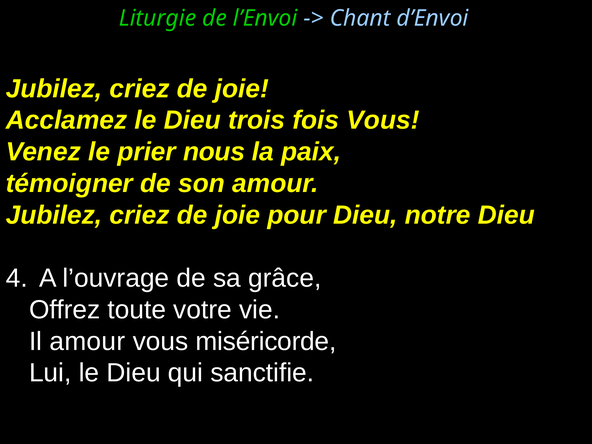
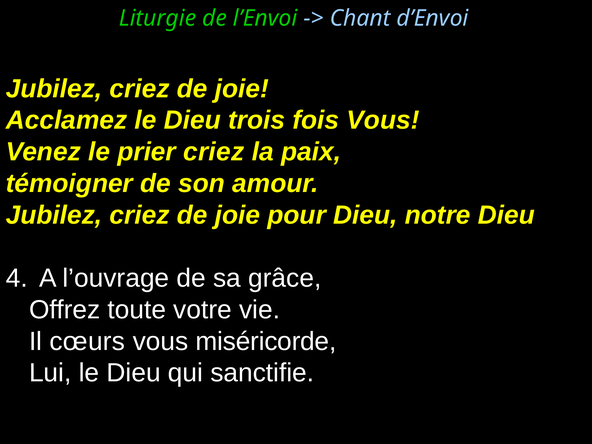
prier nous: nous -> criez
Il amour: amour -> cœurs
